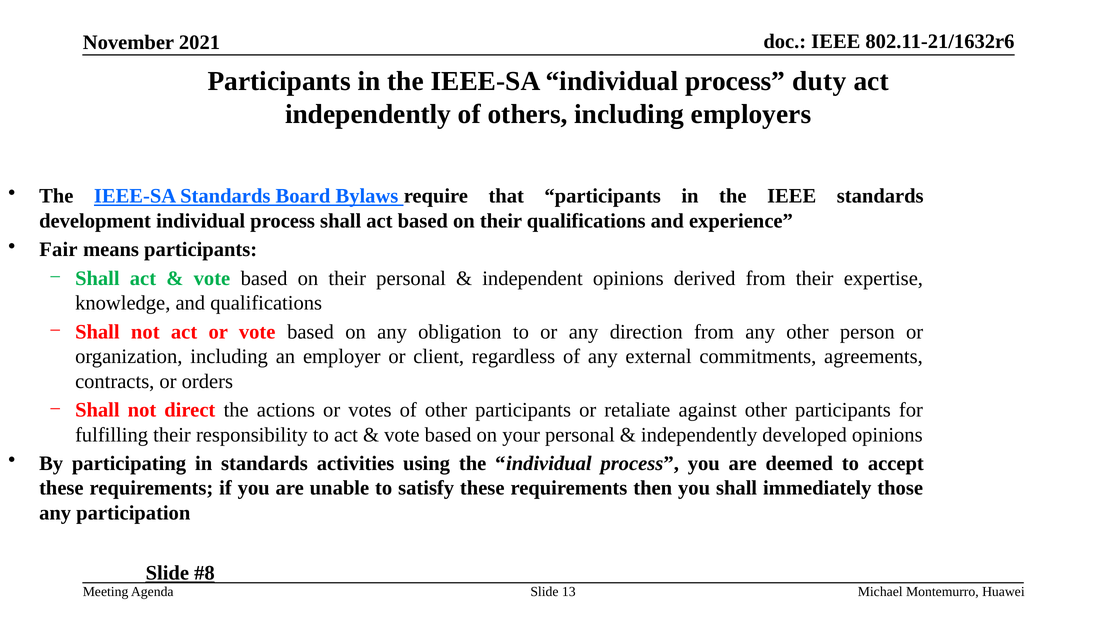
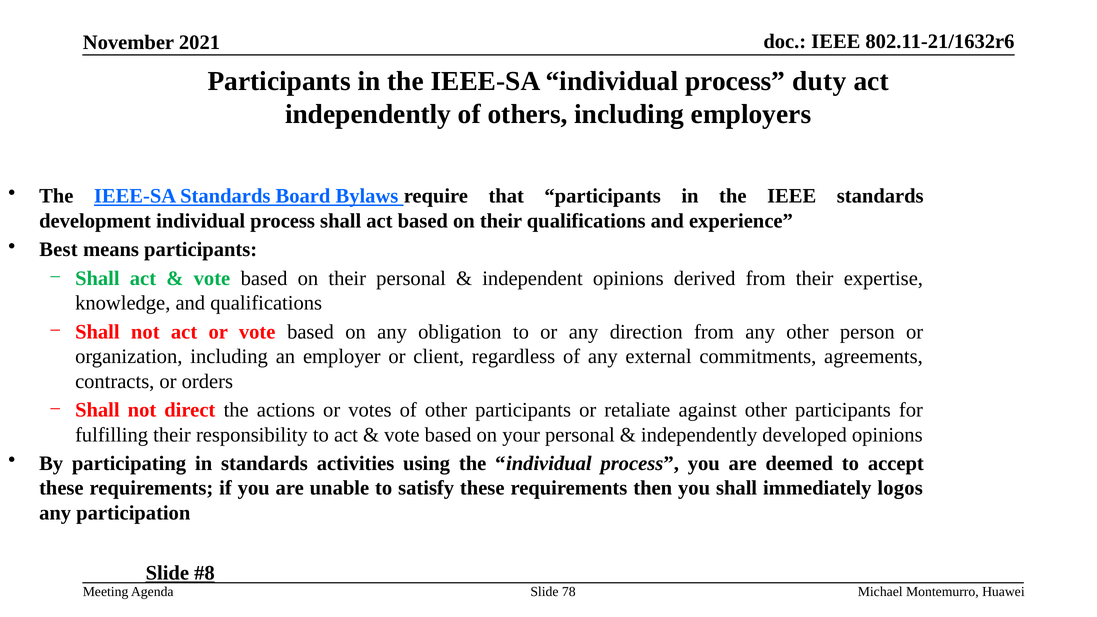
Fair: Fair -> Best
those: those -> logos
13: 13 -> 78
